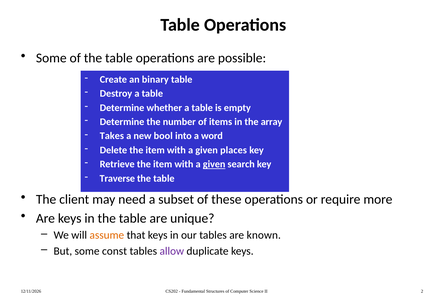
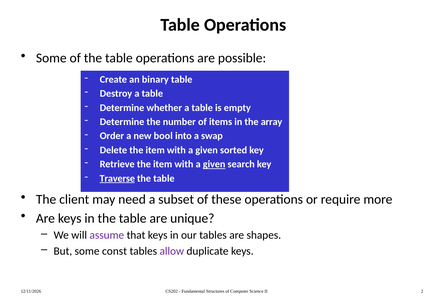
Takes: Takes -> Order
word: word -> swap
places: places -> sorted
Traverse underline: none -> present
assume colour: orange -> purple
known: known -> shapes
